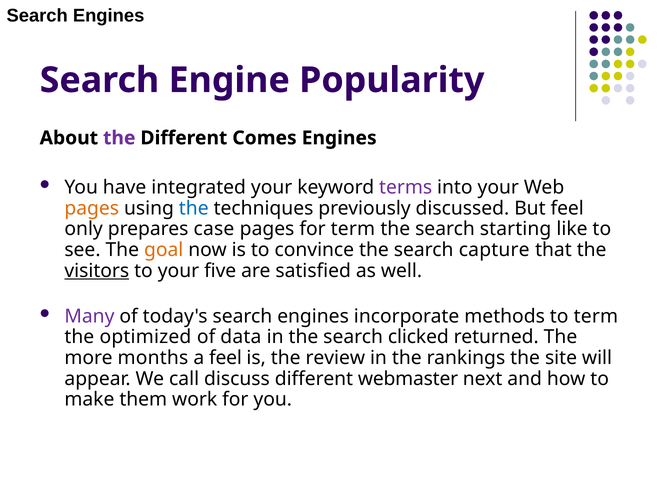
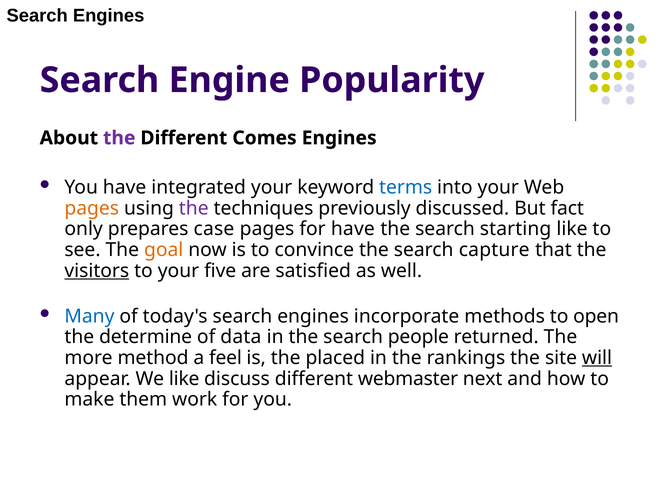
terms colour: purple -> blue
the at (194, 208) colour: blue -> purple
But feel: feel -> fact
for term: term -> have
Many colour: purple -> blue
to term: term -> open
optimized: optimized -> determine
clicked: clicked -> people
months: months -> method
review: review -> placed
will underline: none -> present
We call: call -> like
